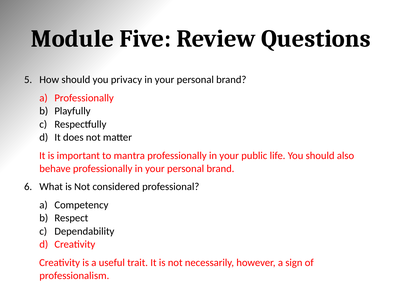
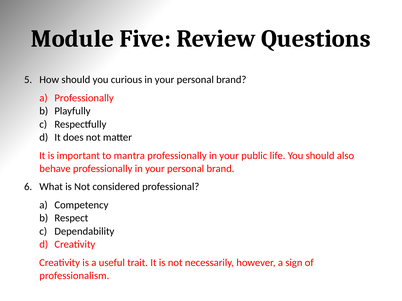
privacy: privacy -> curious
